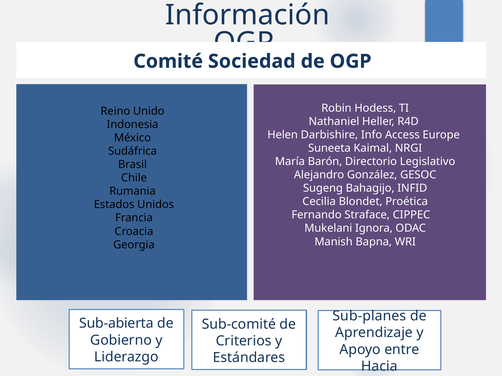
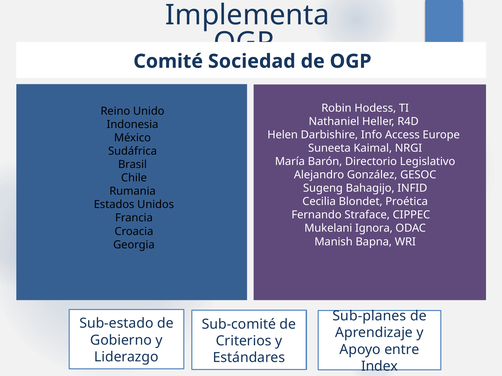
Información: Información -> Implementa
Sub-abierta: Sub-abierta -> Sub-estado
Hacia: Hacia -> Index
